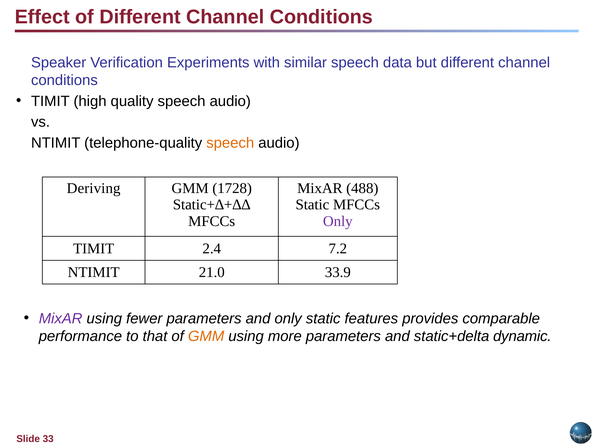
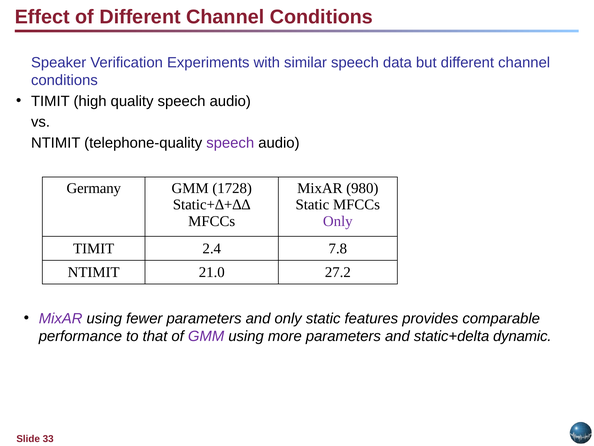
speech at (230, 143) colour: orange -> purple
Deriving: Deriving -> Germany
488: 488 -> 980
7.2: 7.2 -> 7.8
33.9: 33.9 -> 27.2
GMM at (206, 336) colour: orange -> purple
